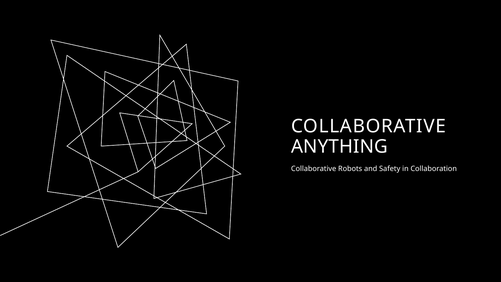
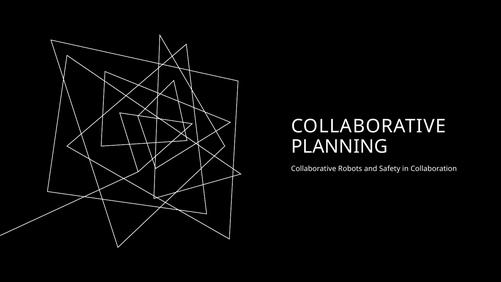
ANYTHING: ANYTHING -> PLANNING
